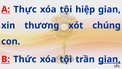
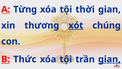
Thực: Thực -> Từng
hiệp: hiệp -> thời
xót underline: none -> present
